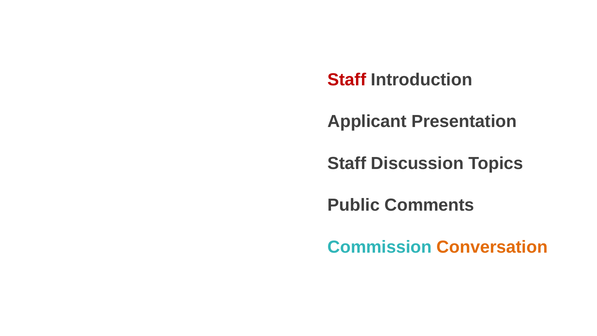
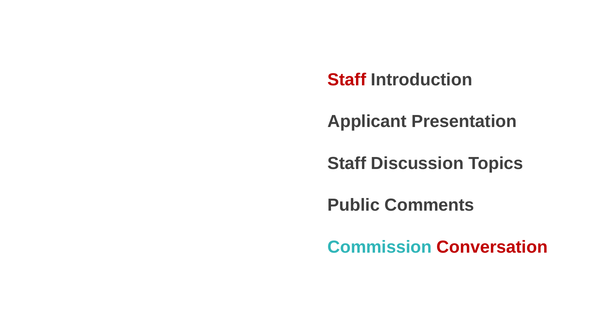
Conversation colour: orange -> red
